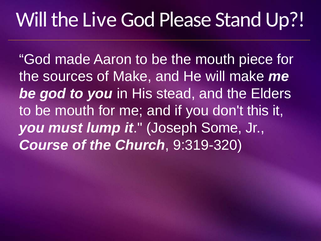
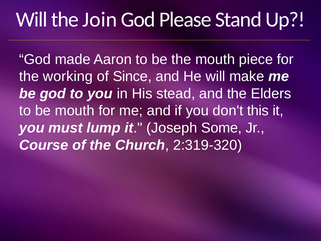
Live: Live -> Join
sources: sources -> working
of Make: Make -> Since
9:319-320: 9:319-320 -> 2:319-320
